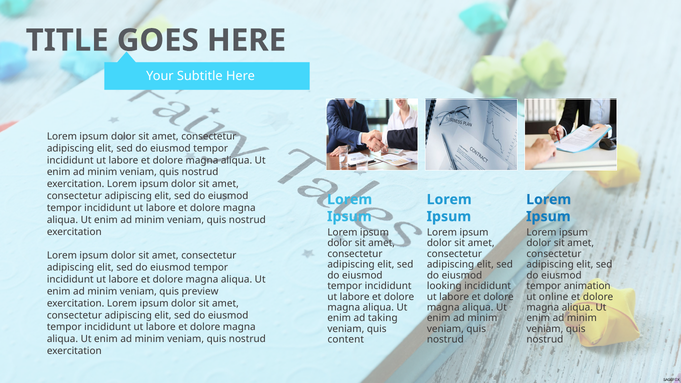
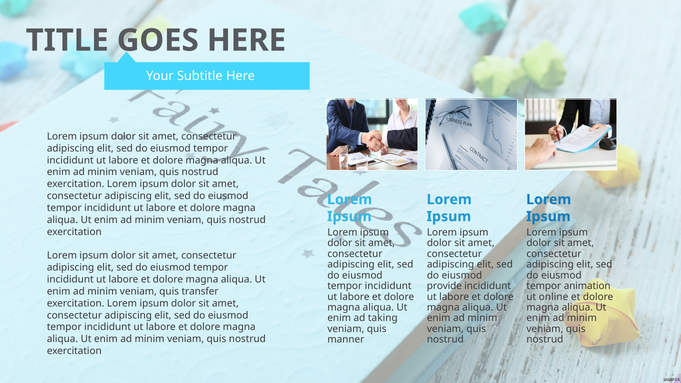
looking: looking -> provide
preview: preview -> transfer
content: content -> manner
